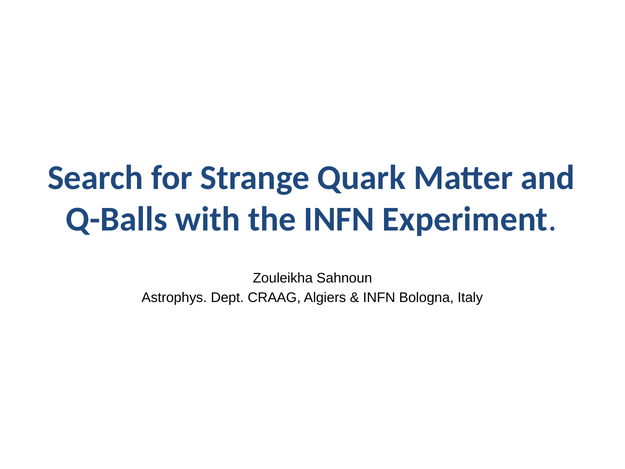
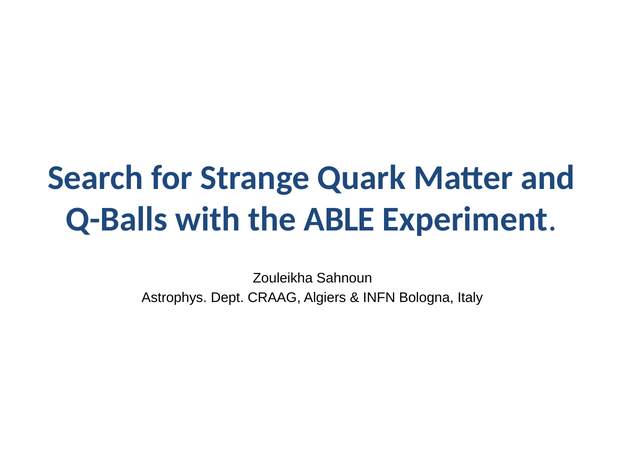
the INFN: INFN -> ABLE
